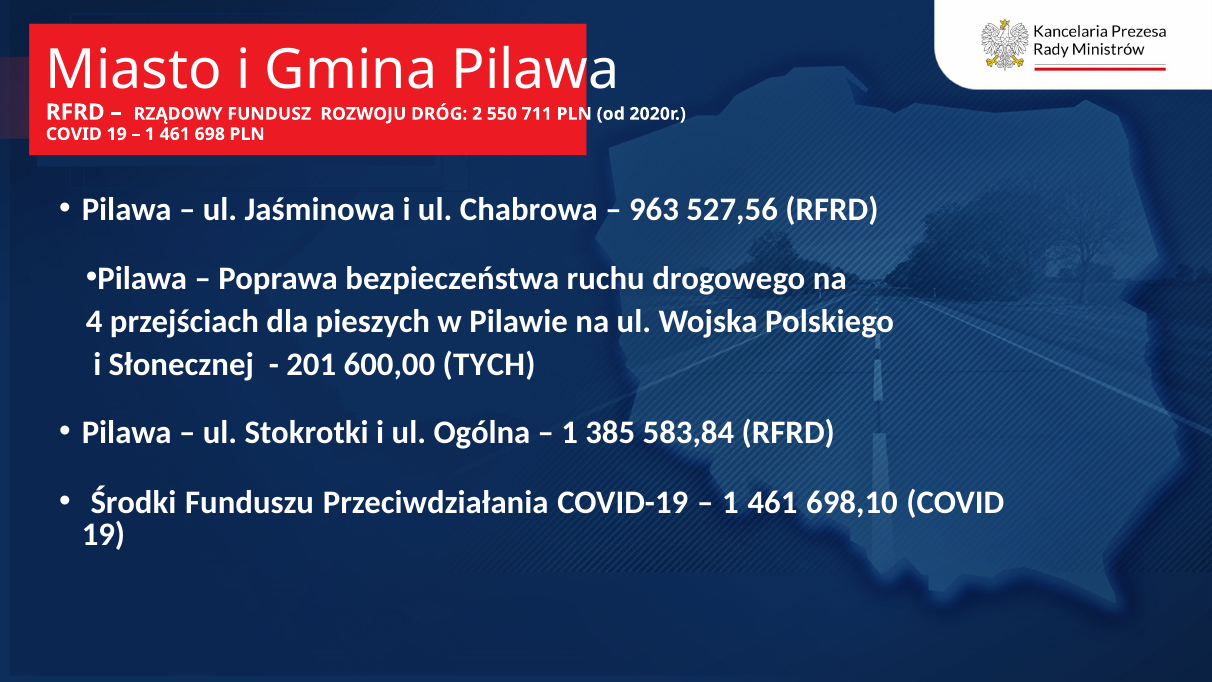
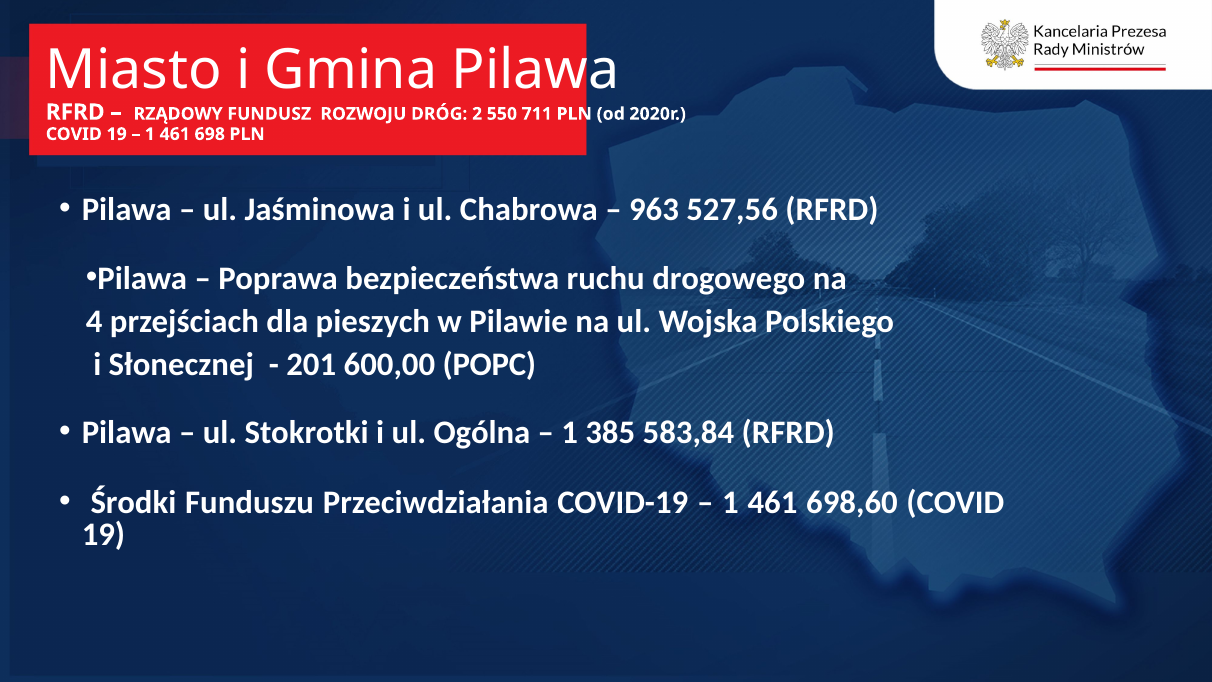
TYCH: TYCH -> POPC
698,10: 698,10 -> 698,60
